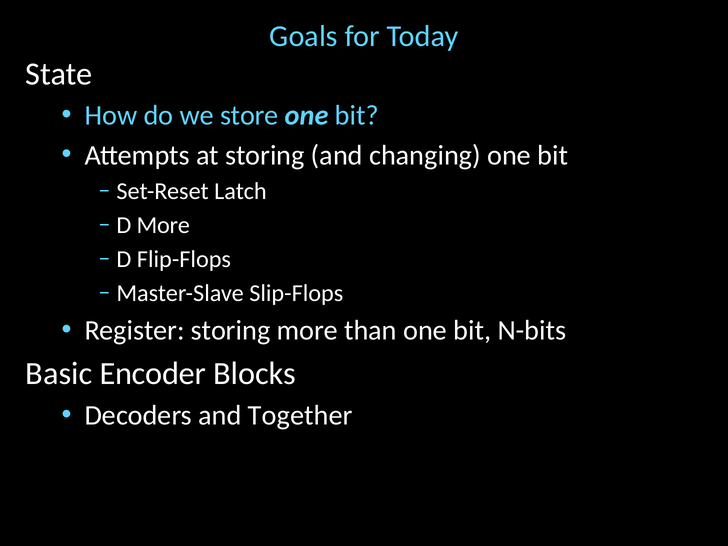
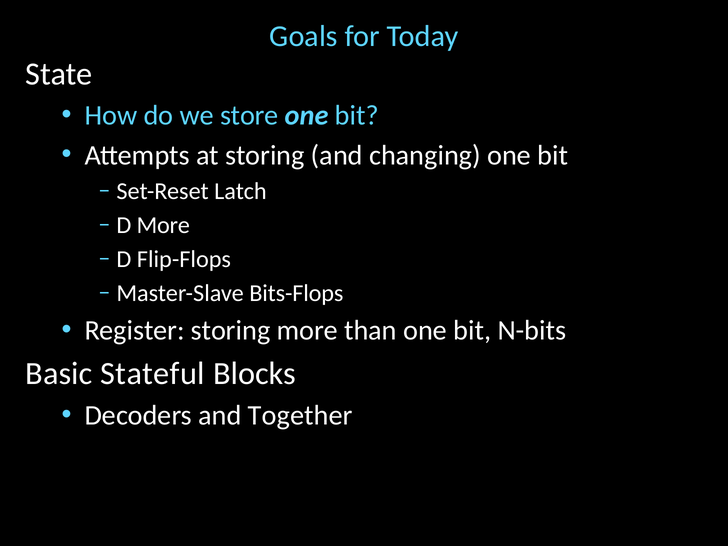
Slip-Flops: Slip-Flops -> Bits-Flops
Encoder: Encoder -> Stateful
